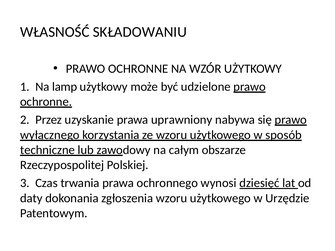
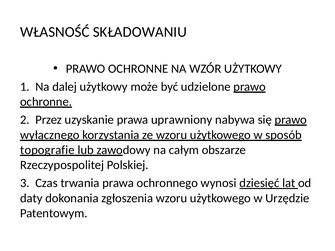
lamp: lamp -> dalej
techniczne: techniczne -> topografie
